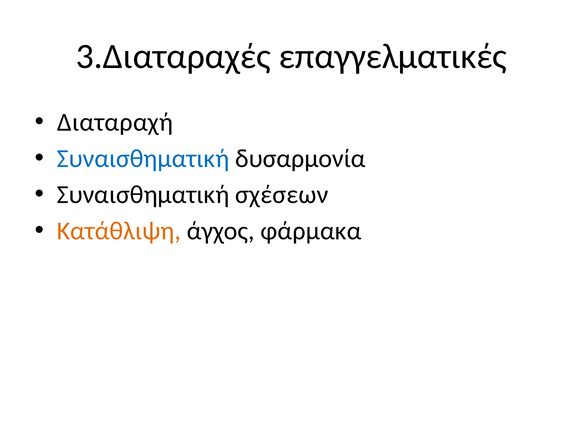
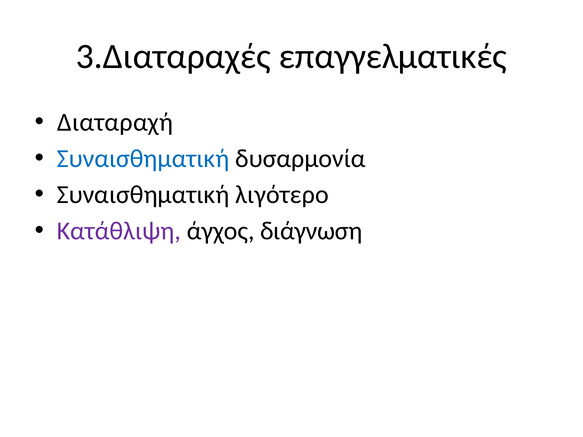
σχέσεων: σχέσεων -> λιγότερο
Κατάθλιψη colour: orange -> purple
φάρμακα: φάρμακα -> διάγνωση
